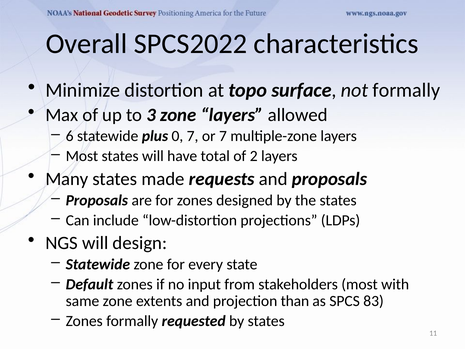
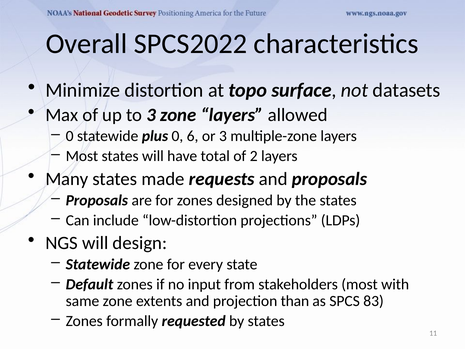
not formally: formally -> datasets
6 at (70, 136): 6 -> 0
0 7: 7 -> 6
or 7: 7 -> 3
